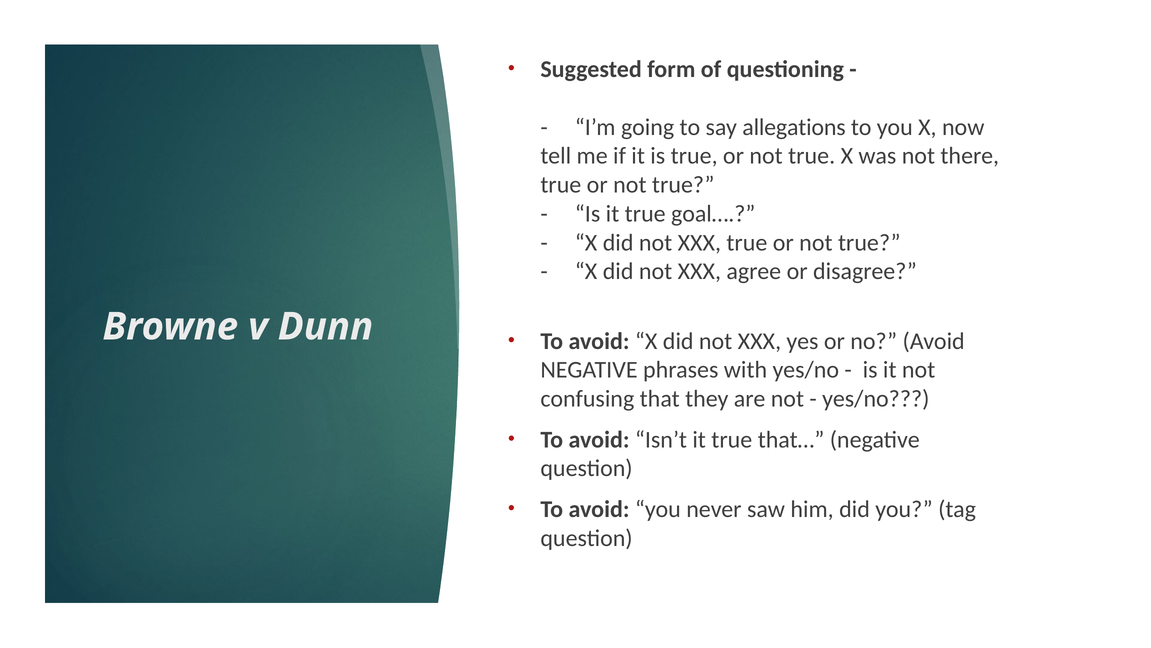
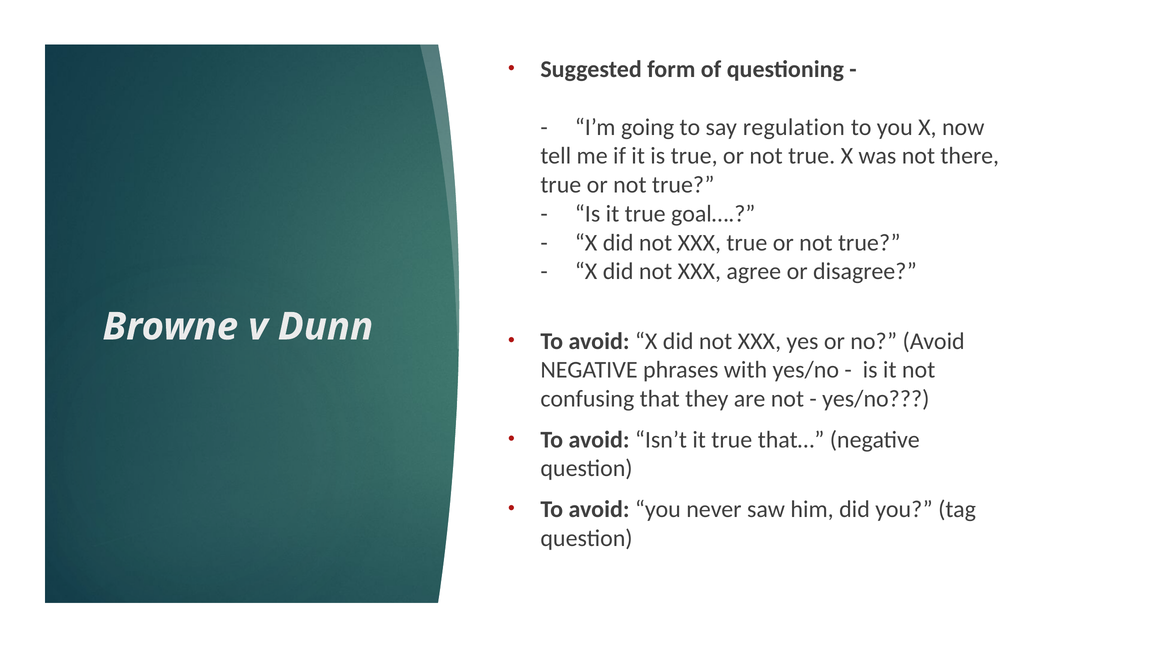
allegations: allegations -> regulation
